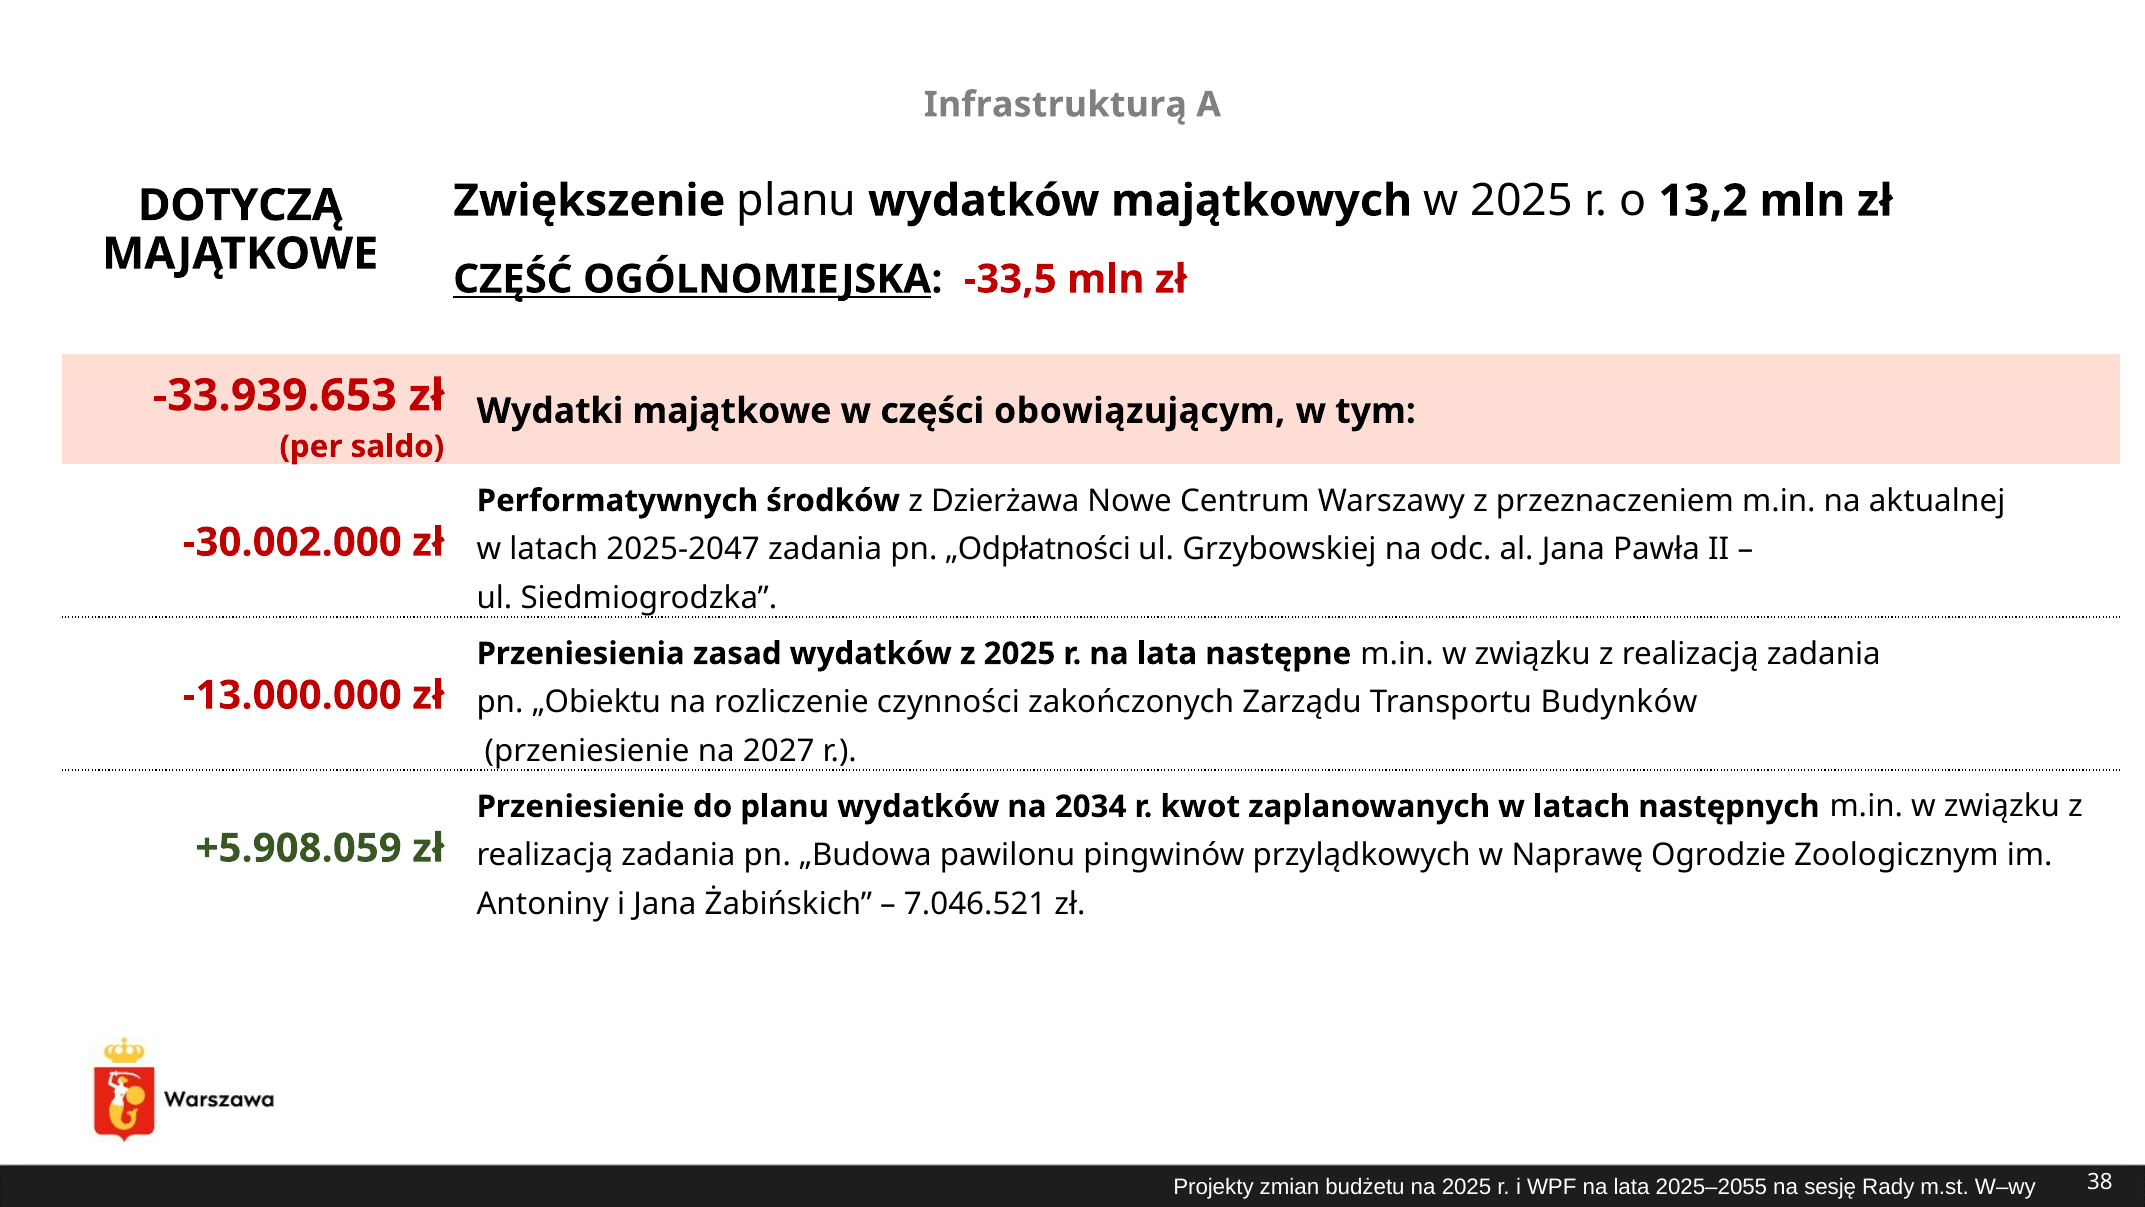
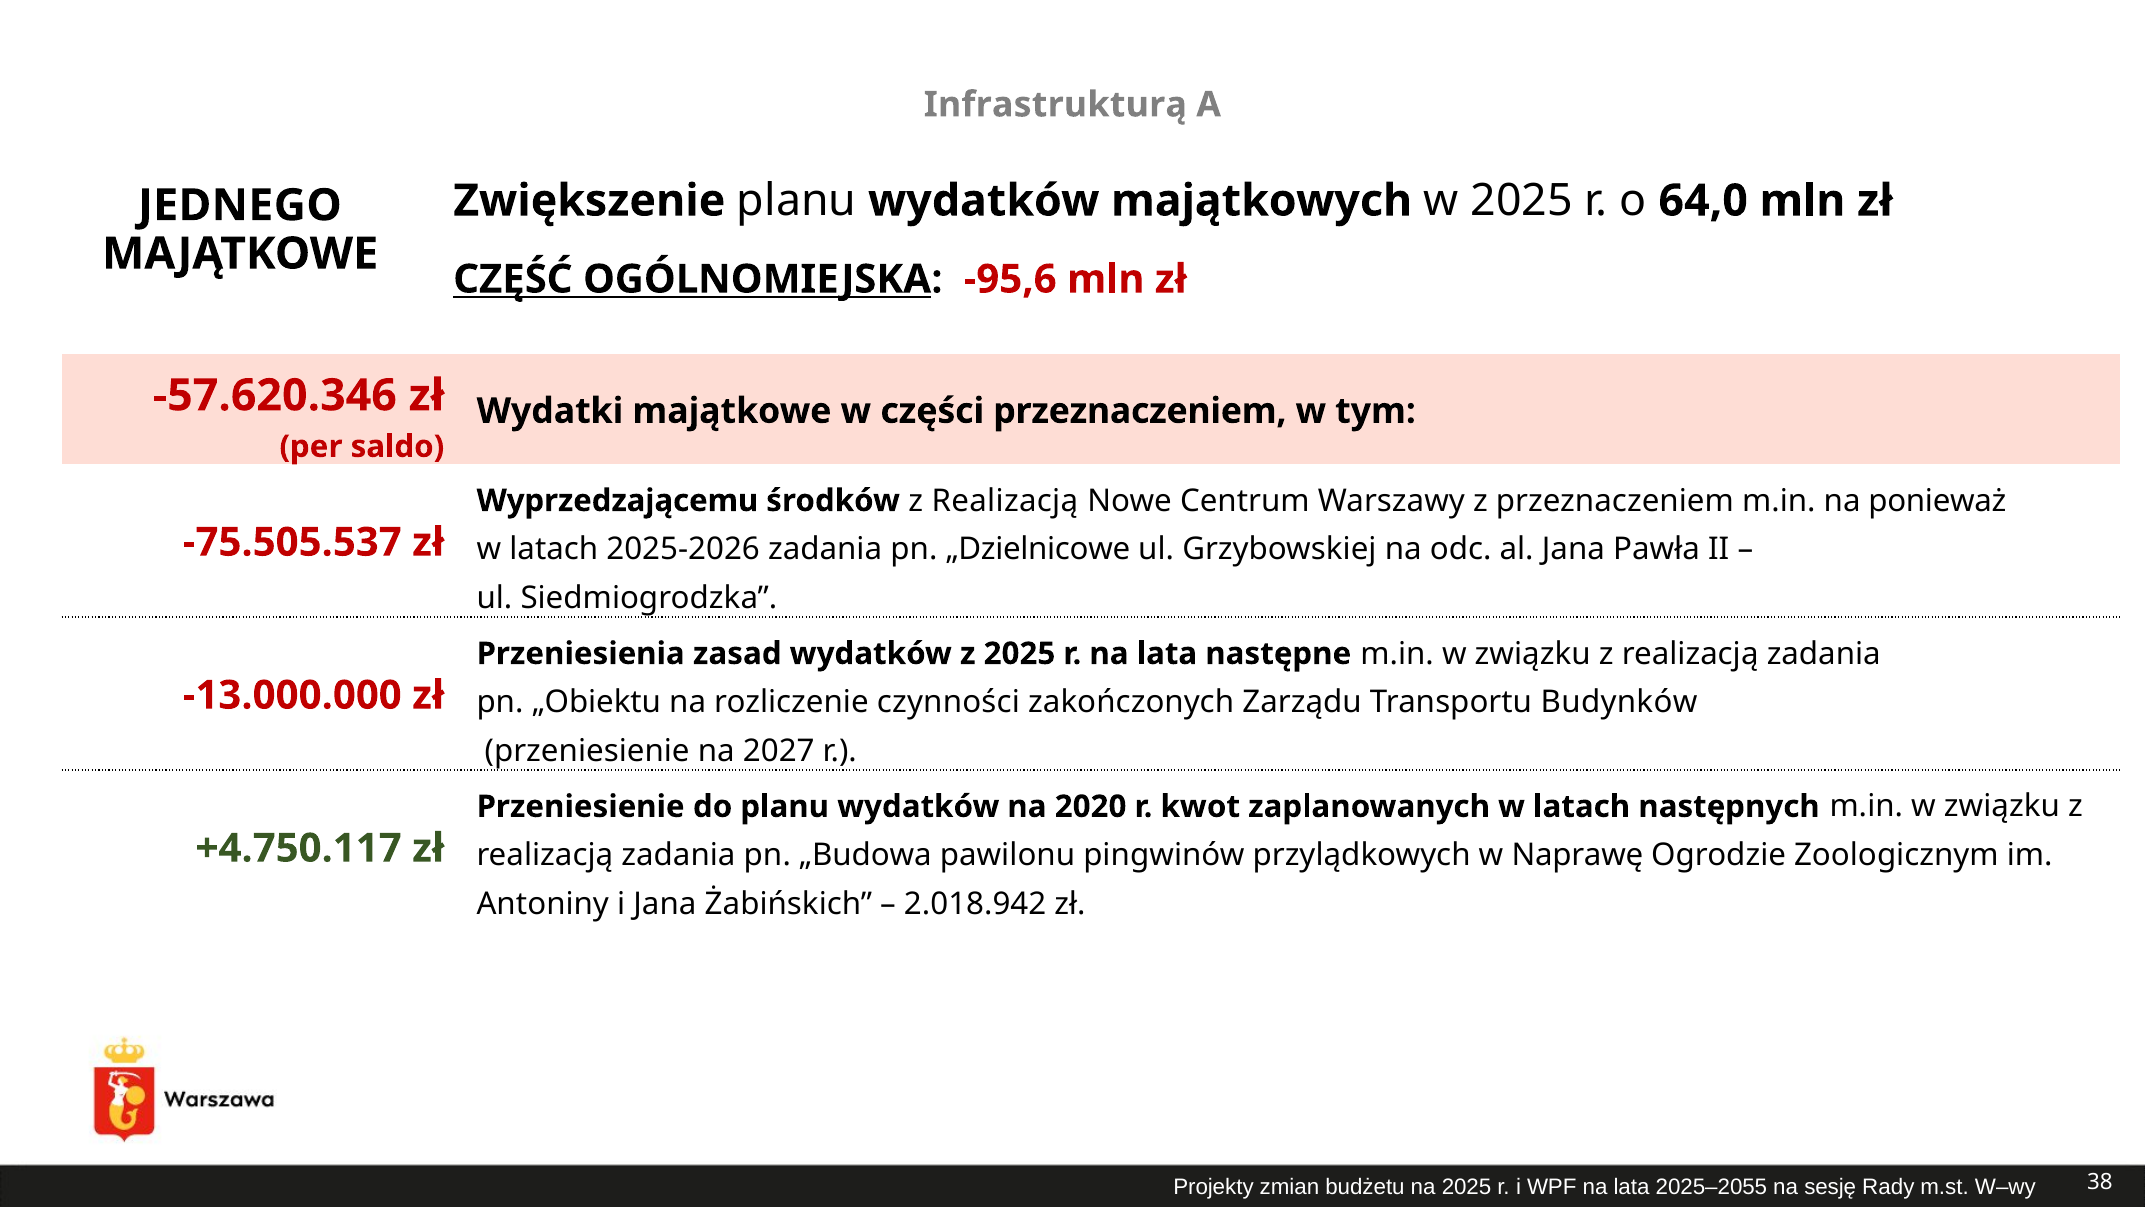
13,2: 13,2 -> 64,0
DOTYCZĄ: DOTYCZĄ -> JEDNEGO
-33,5: -33,5 -> -95,6
-33.939.653: -33.939.653 -> -57.620.346
części obowiązującym: obowiązującym -> przeznaczeniem
Performatywnych: Performatywnych -> Wyprzedzającemu
środków z Dzierżawa: Dzierżawa -> Realizacją
aktualnej: aktualnej -> ponieważ
-30.002.000: -30.002.000 -> -75.505.537
2025-2047: 2025-2047 -> 2025-2026
„Odpłatności: „Odpłatności -> „Dzielnicowe
2034: 2034 -> 2020
+5.908.059: +5.908.059 -> +4.750.117
7.046.521: 7.046.521 -> 2.018.942
